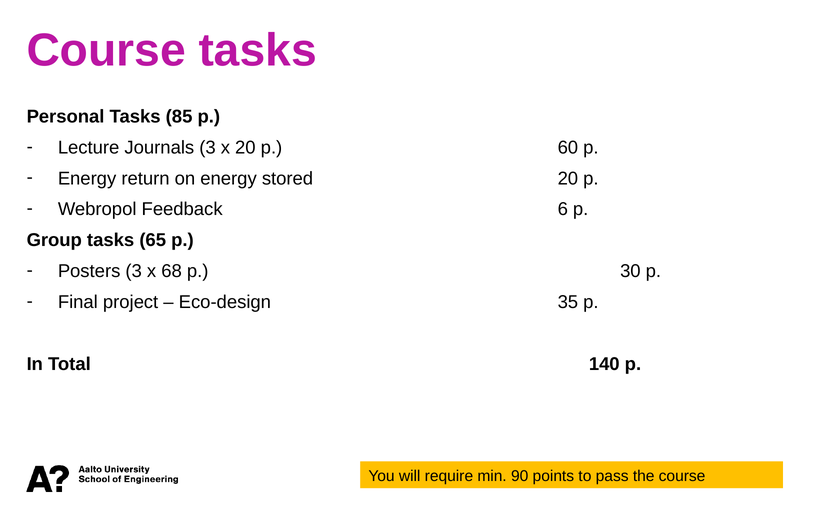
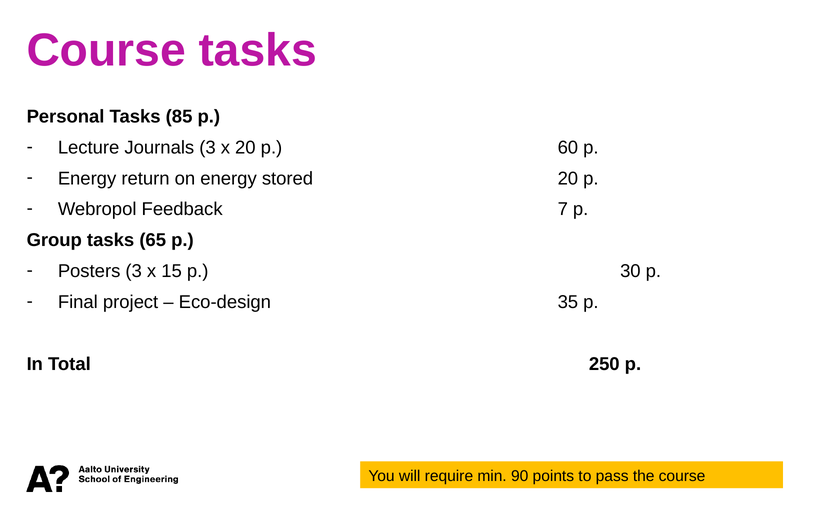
6: 6 -> 7
68: 68 -> 15
140: 140 -> 250
